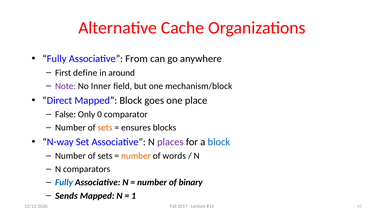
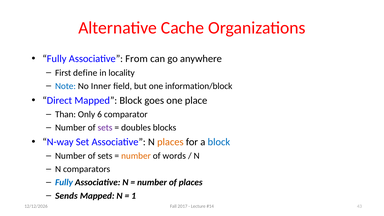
around: around -> locality
Note colour: purple -> blue
mechanism/block: mechanism/block -> information/block
False: False -> Than
0: 0 -> 6
sets at (105, 128) colour: orange -> purple
ensures: ensures -> doubles
places at (170, 142) colour: purple -> orange
of binary: binary -> places
